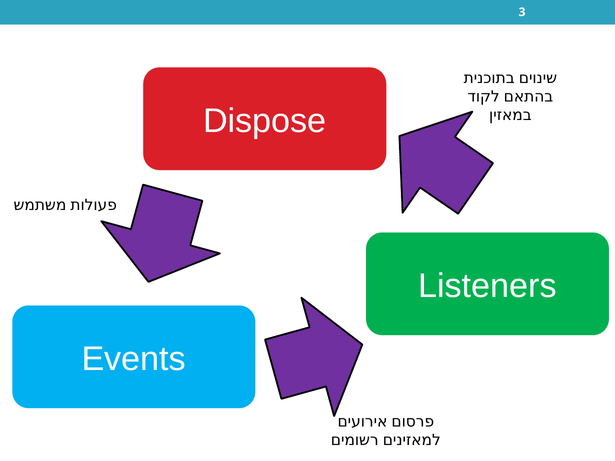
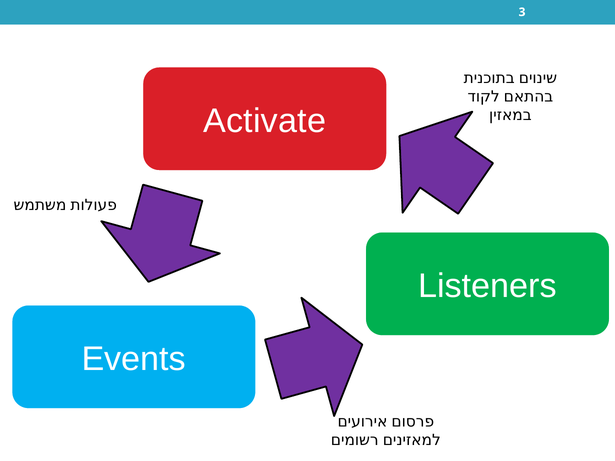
Dispose: Dispose -> Activate
